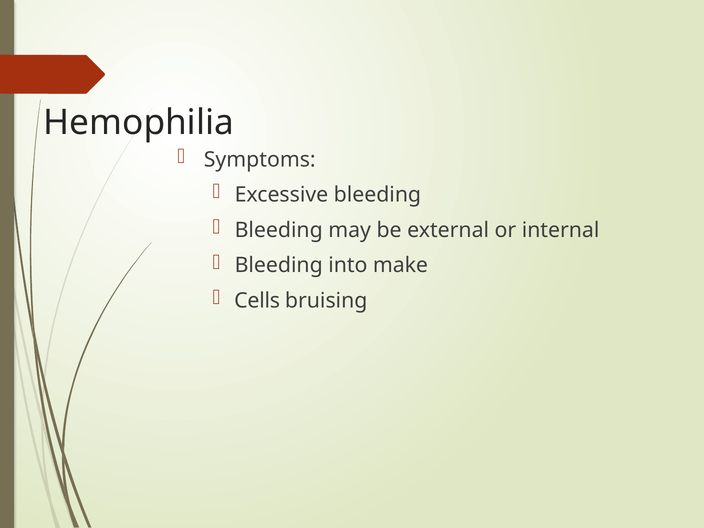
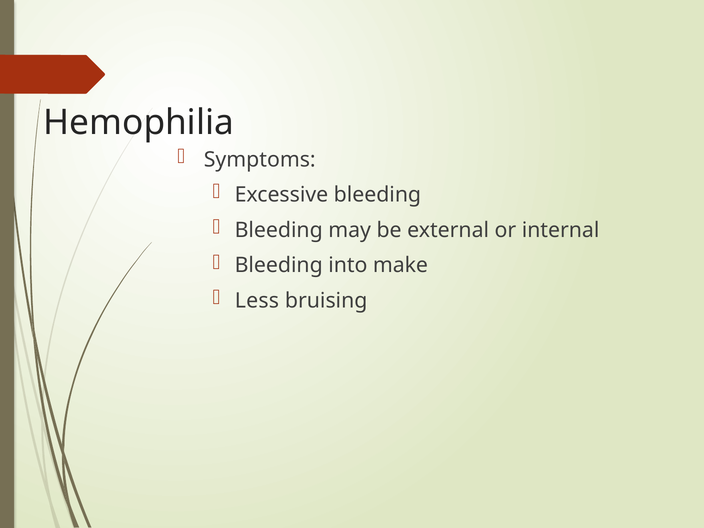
Cells: Cells -> Less
